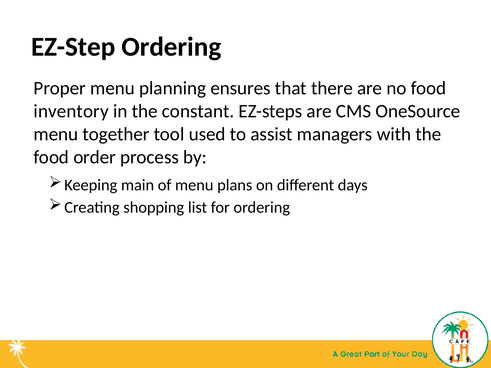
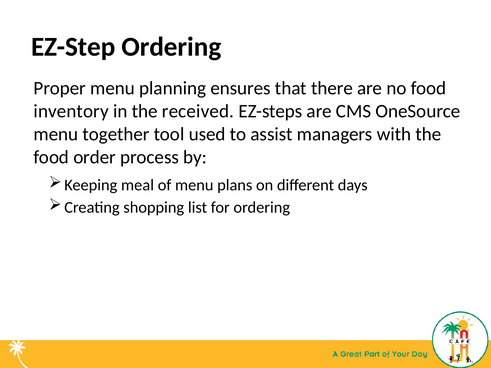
constant: constant -> received
main: main -> meal
